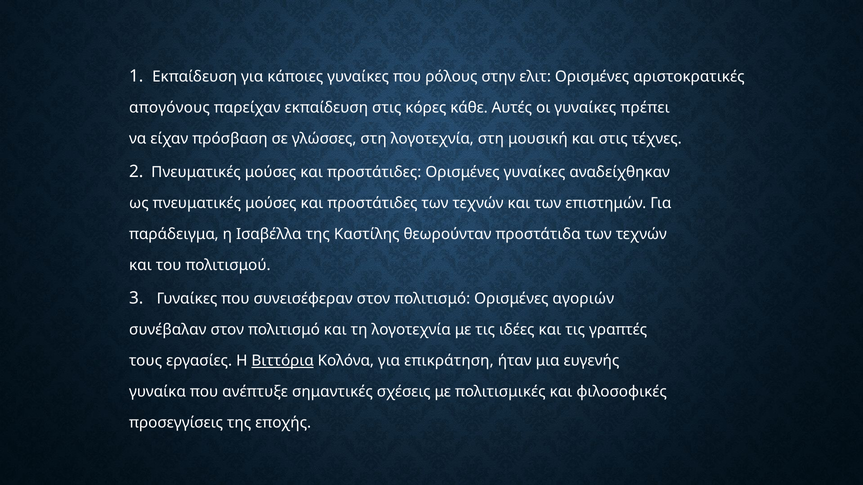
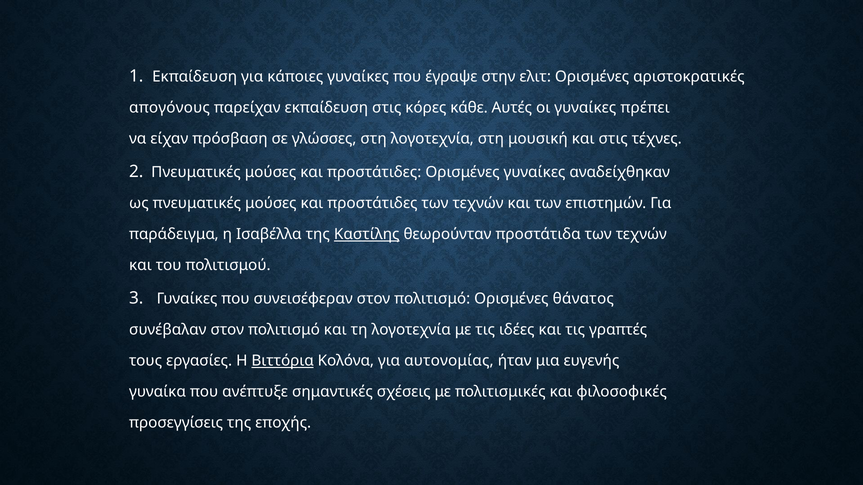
ρόλους: ρόλους -> έγραψε
Καστίλης underline: none -> present
αγοριών: αγοριών -> θάνατος
επικράτηση: επικράτηση -> αυτονομίας
